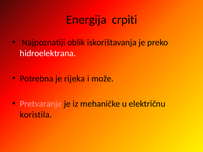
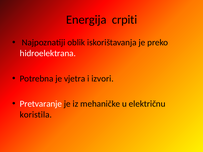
rijeka: rijeka -> vjetra
može: može -> izvori
Pretvaranje colour: pink -> white
